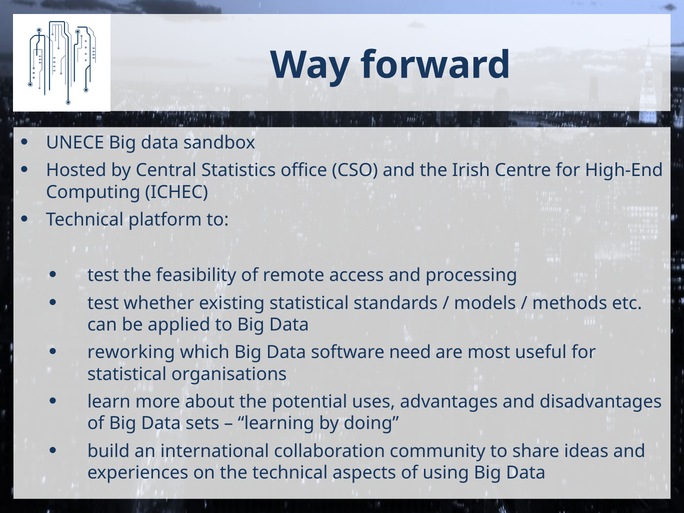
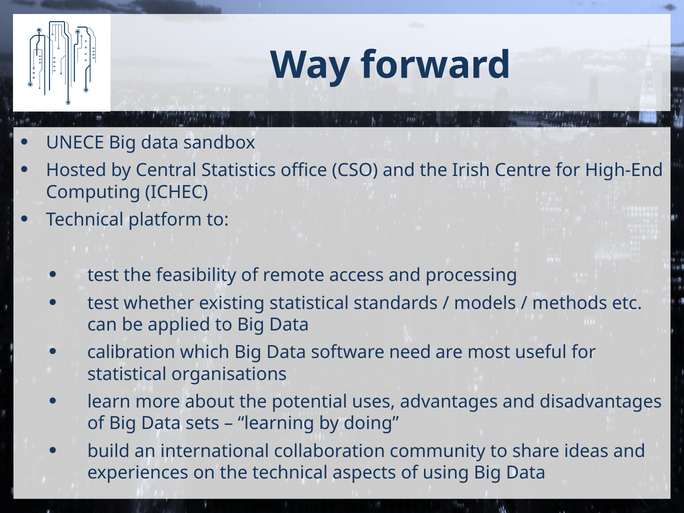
reworking: reworking -> calibration
